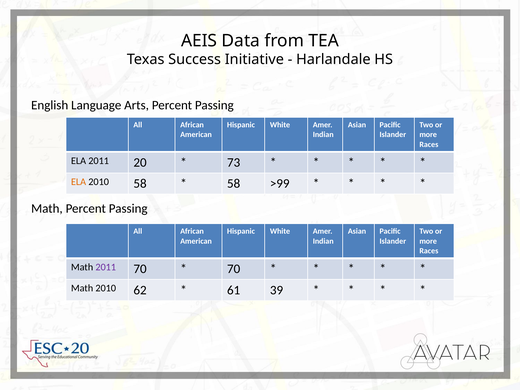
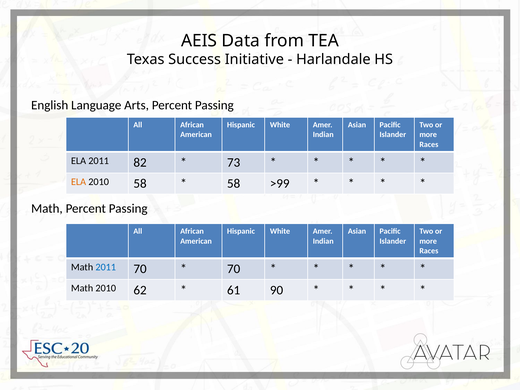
20: 20 -> 82
2011 at (106, 267) colour: purple -> blue
39: 39 -> 90
